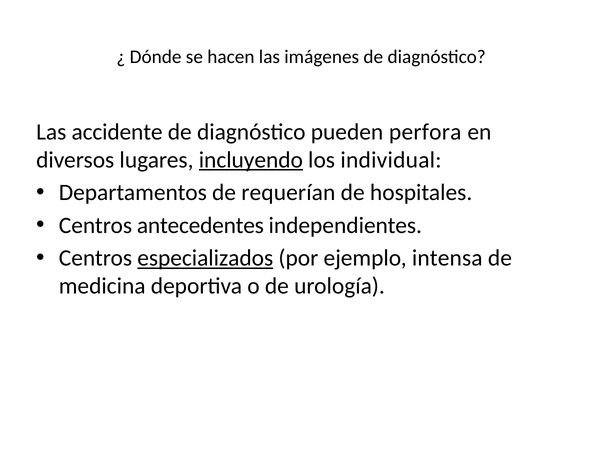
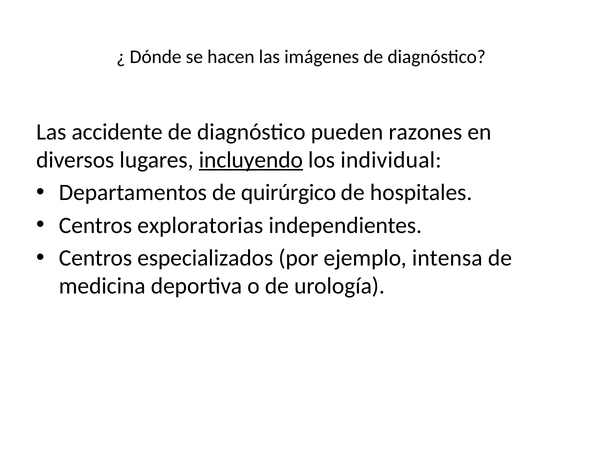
perfora: perfora -> razones
requerían: requerían -> quirúrgico
antecedentes: antecedentes -> exploratorias
especializados underline: present -> none
